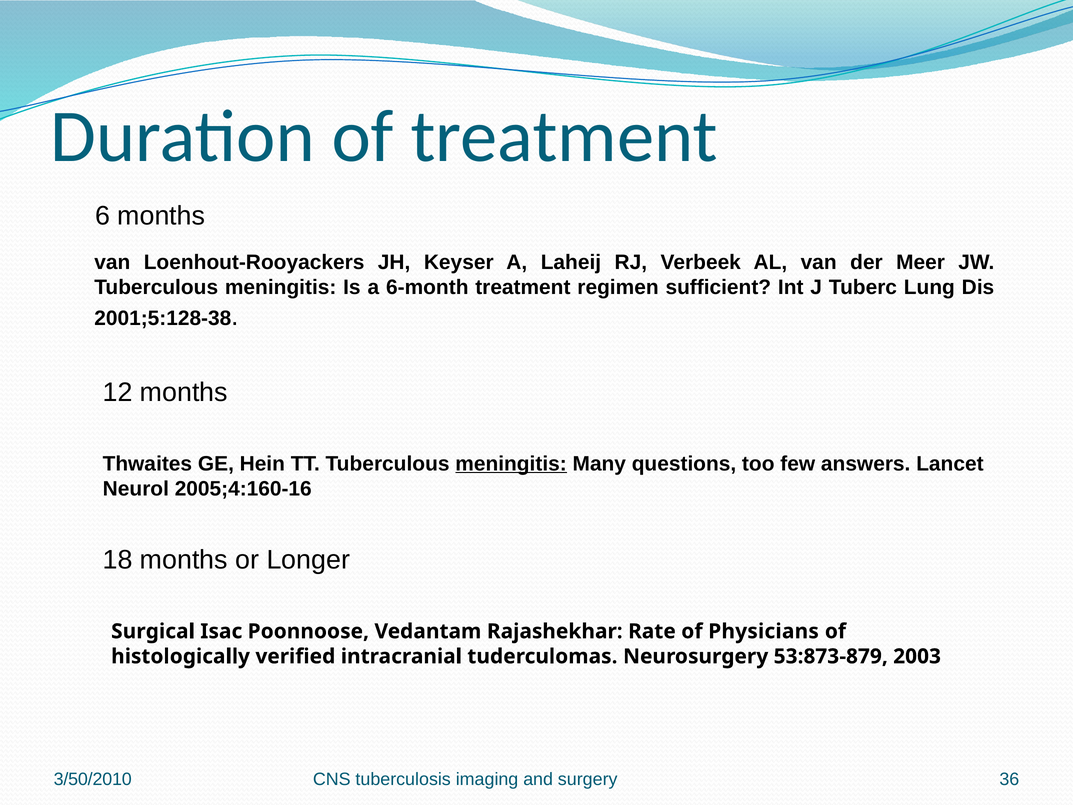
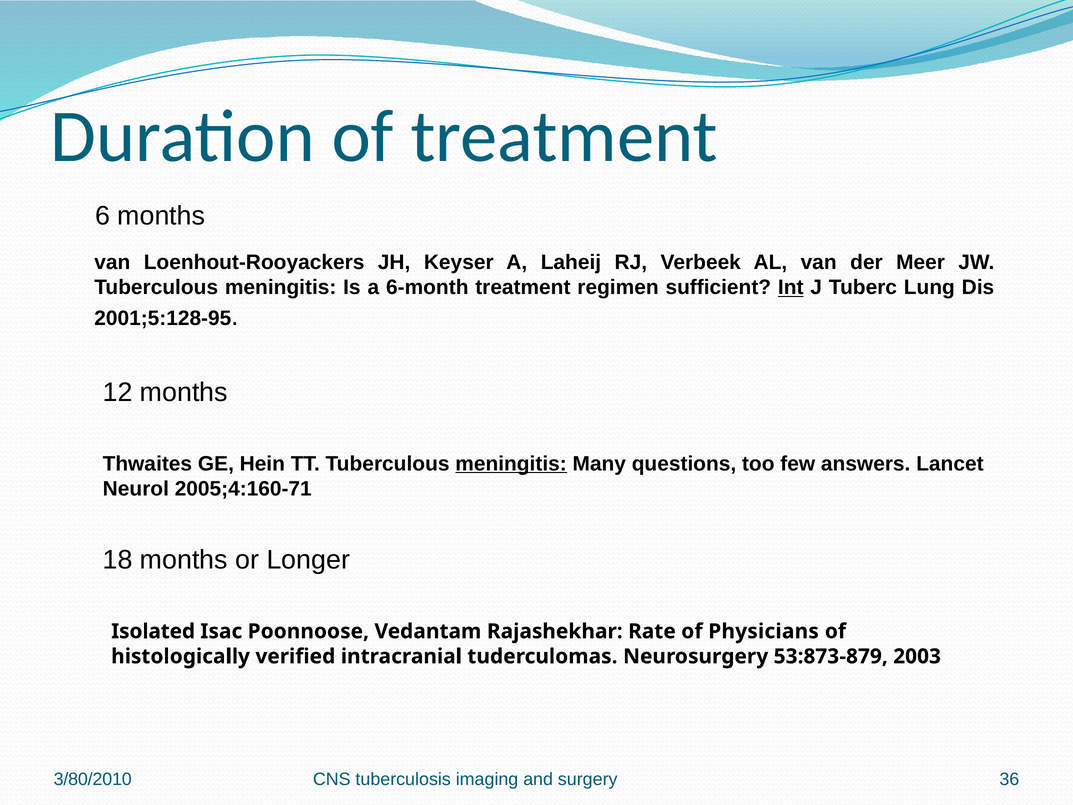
Int underline: none -> present
2001;5:128-38: 2001;5:128-38 -> 2001;5:128-95
2005;4:160-16: 2005;4:160-16 -> 2005;4:160-71
Surgical: Surgical -> Isolated
3/50/2010: 3/50/2010 -> 3/80/2010
